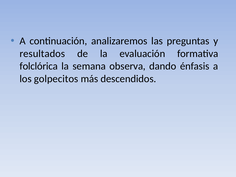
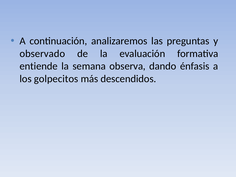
resultados: resultados -> observado
folclórica: folclórica -> entiende
